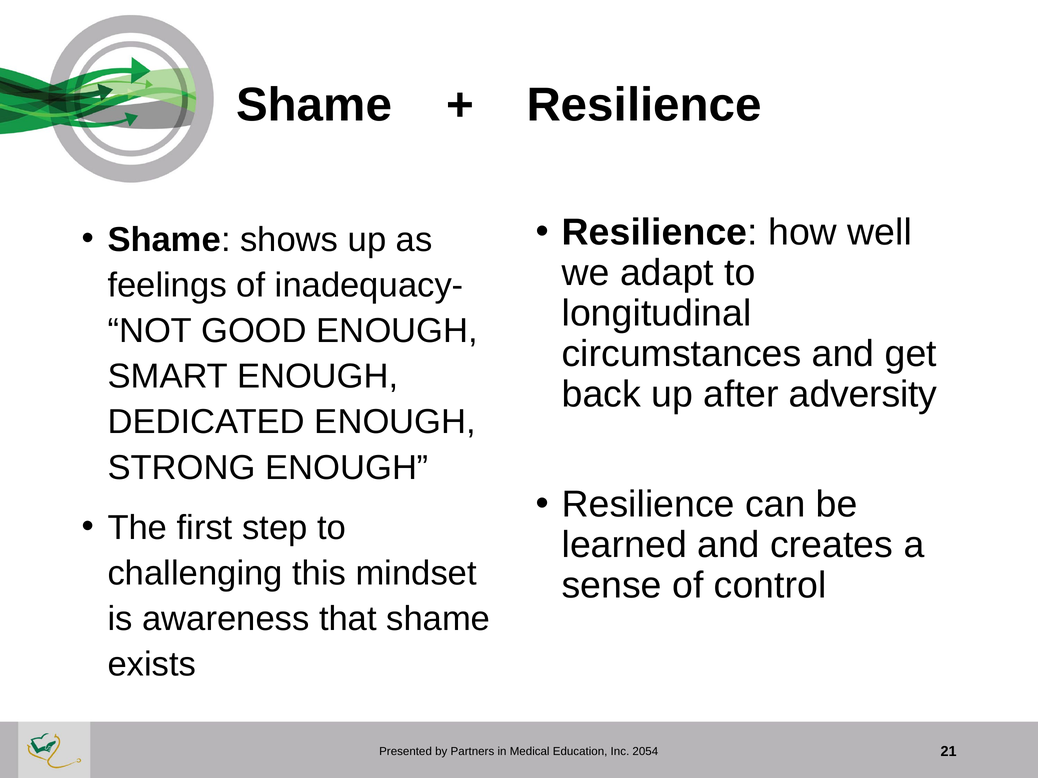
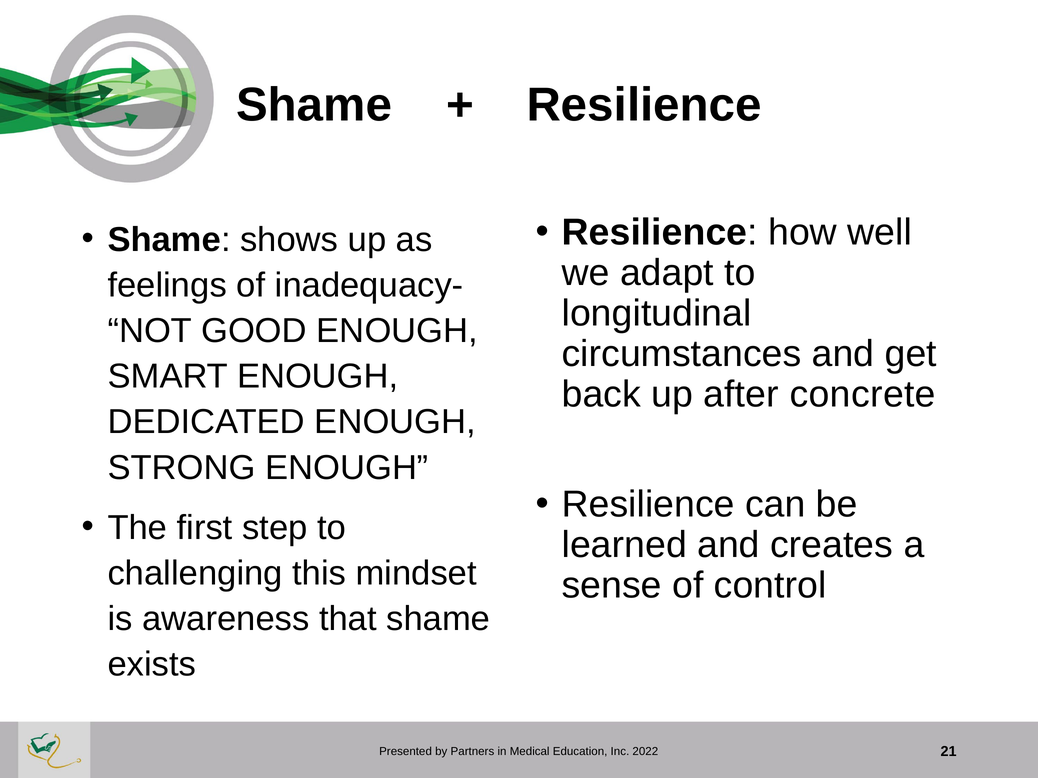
adversity: adversity -> concrete
2054: 2054 -> 2022
